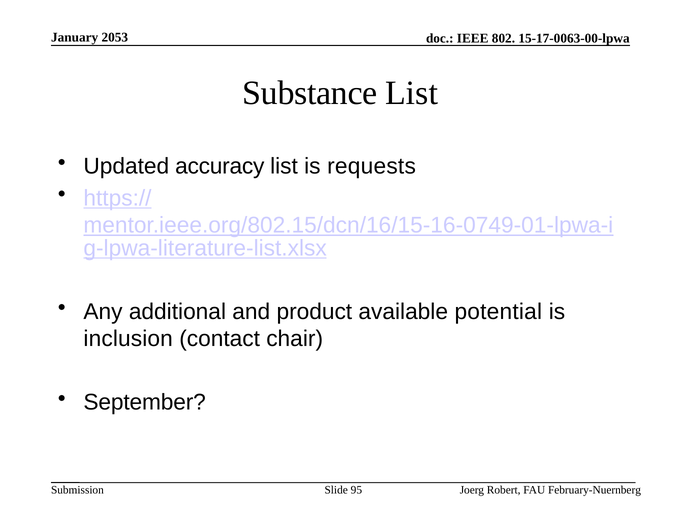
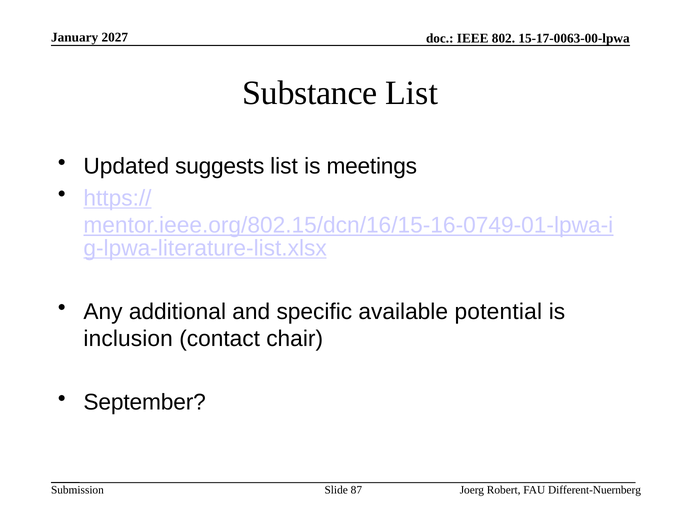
2053: 2053 -> 2027
accuracy: accuracy -> suggests
requests: requests -> meetings
product: product -> specific
95: 95 -> 87
February-Nuernberg: February-Nuernberg -> Different-Nuernberg
